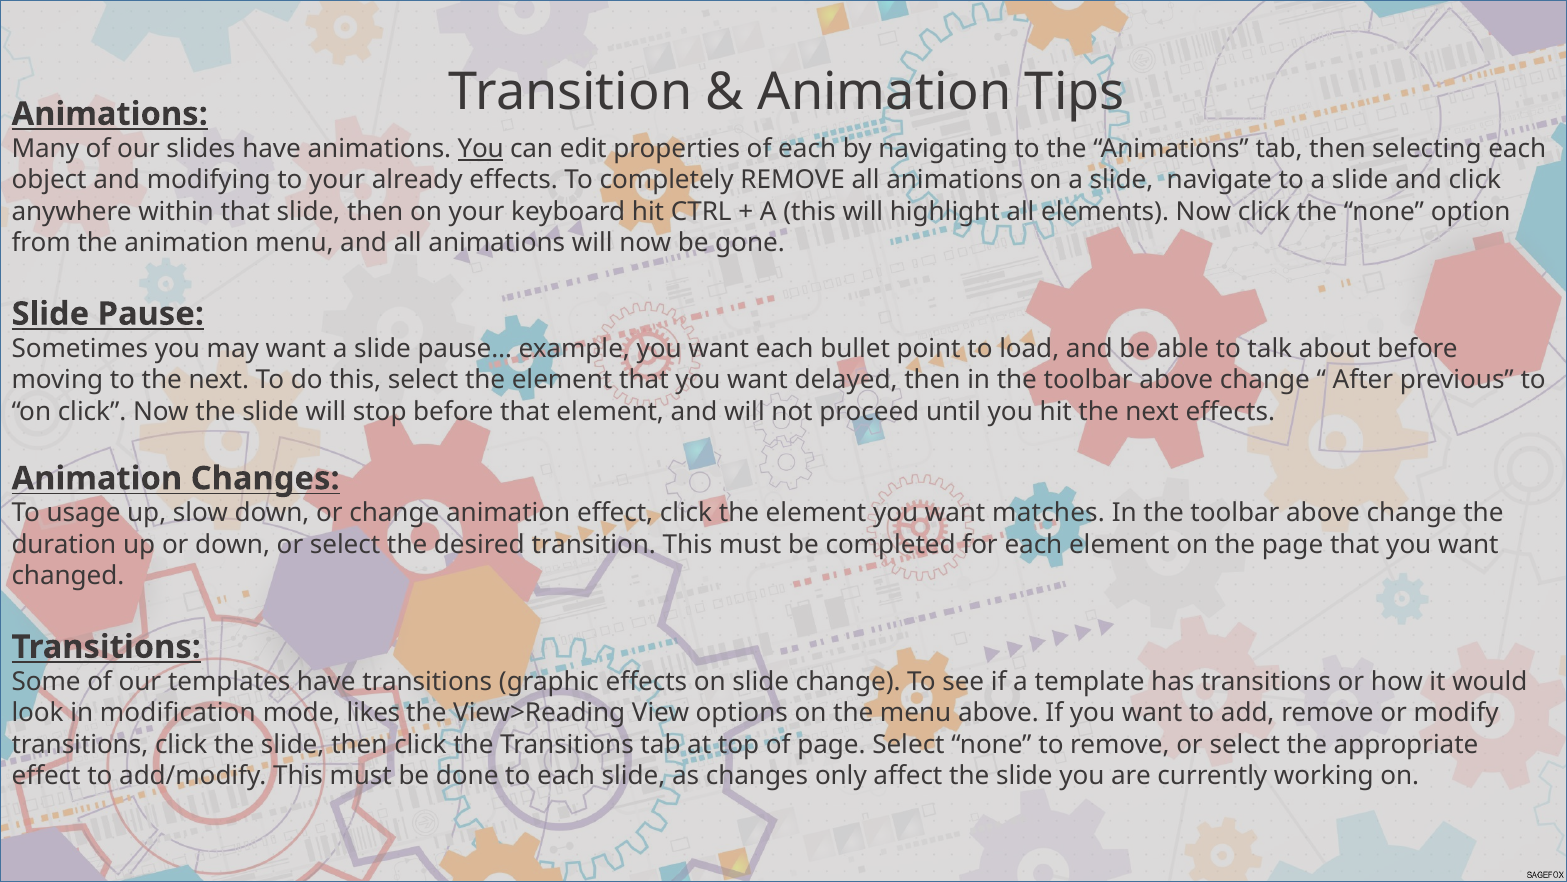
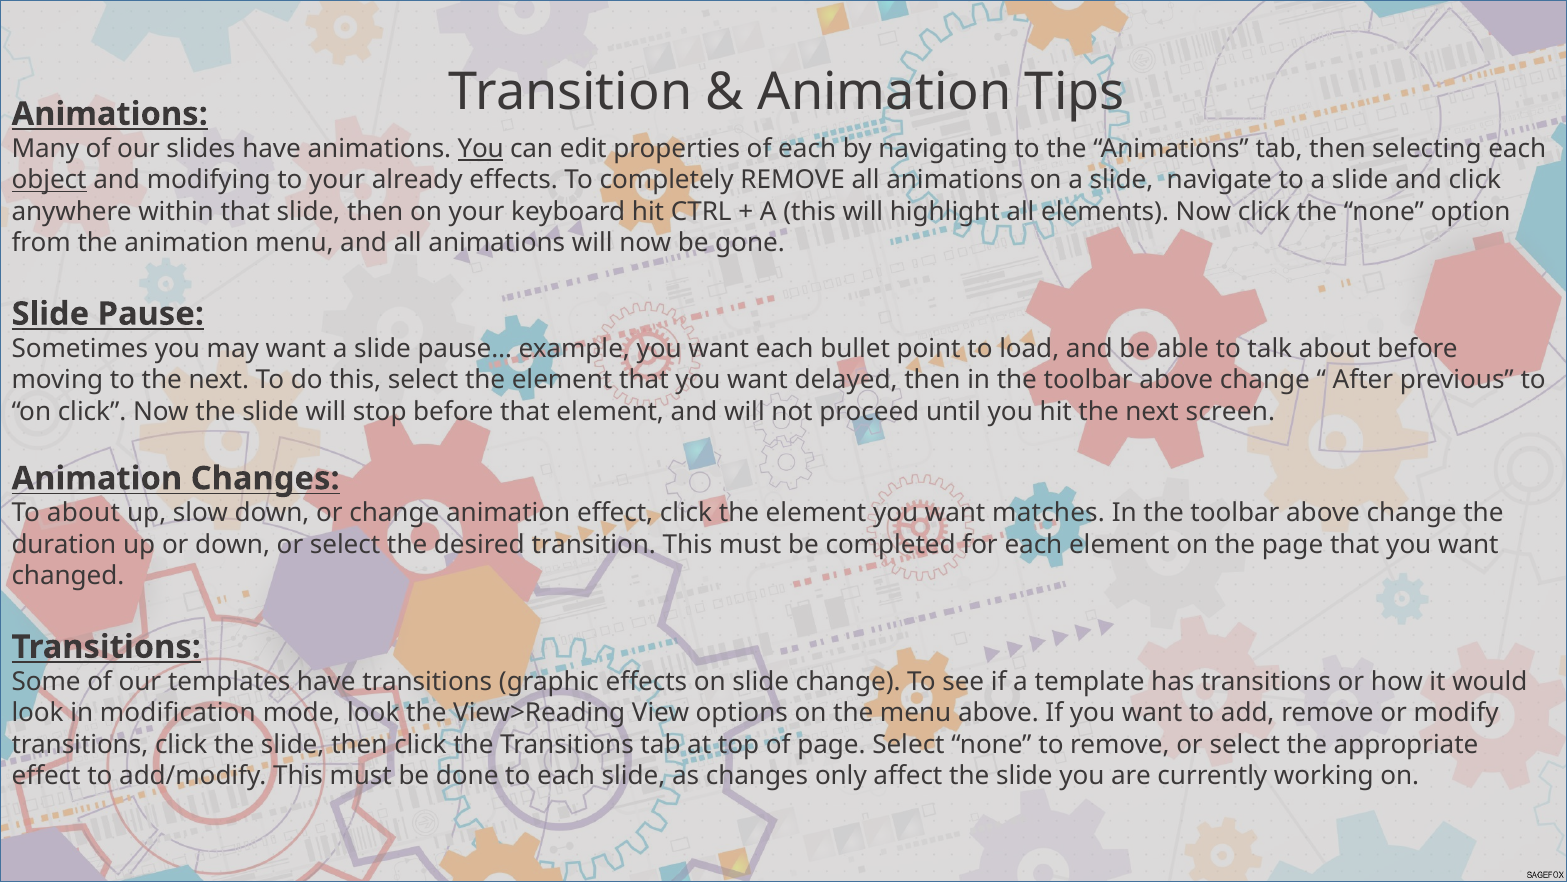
object underline: none -> present
next effects: effects -> screen
To usage: usage -> about
mode likes: likes -> look
